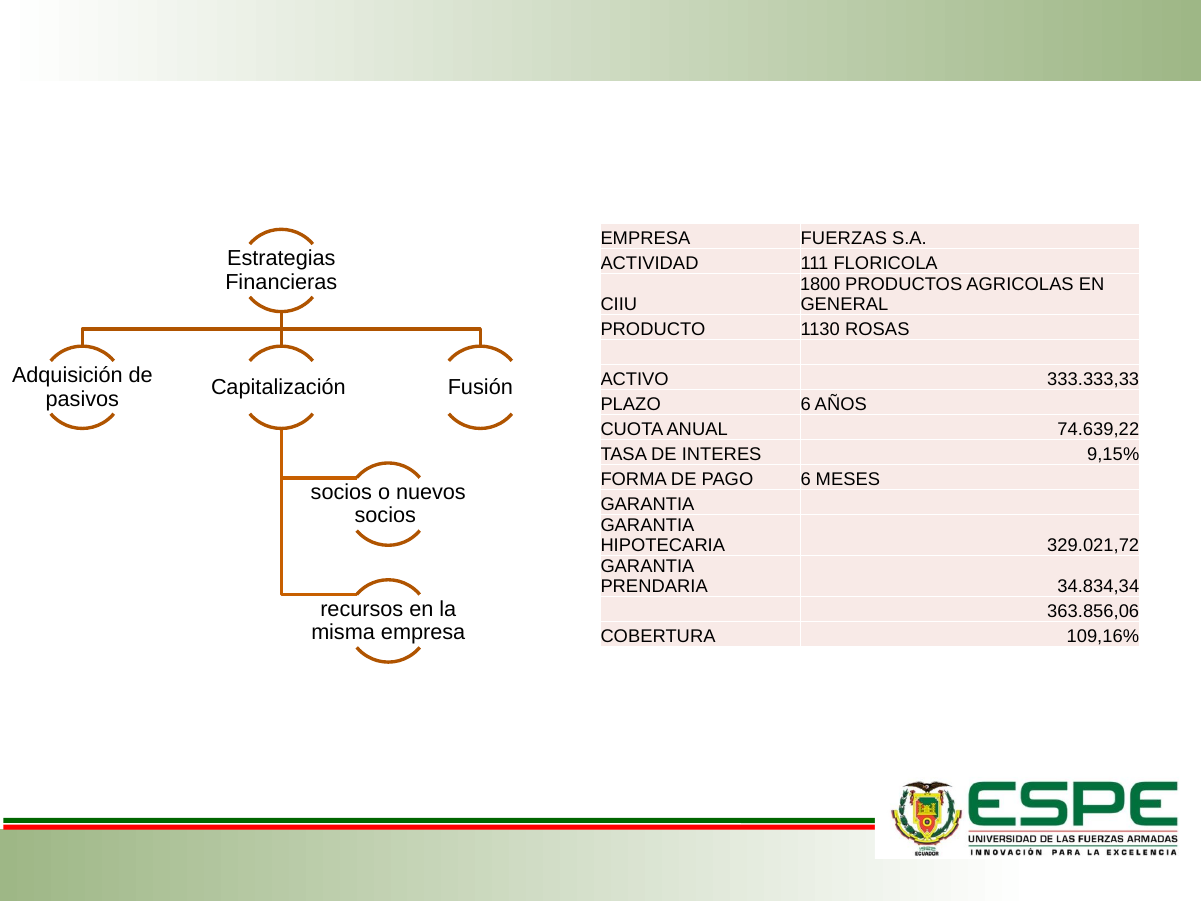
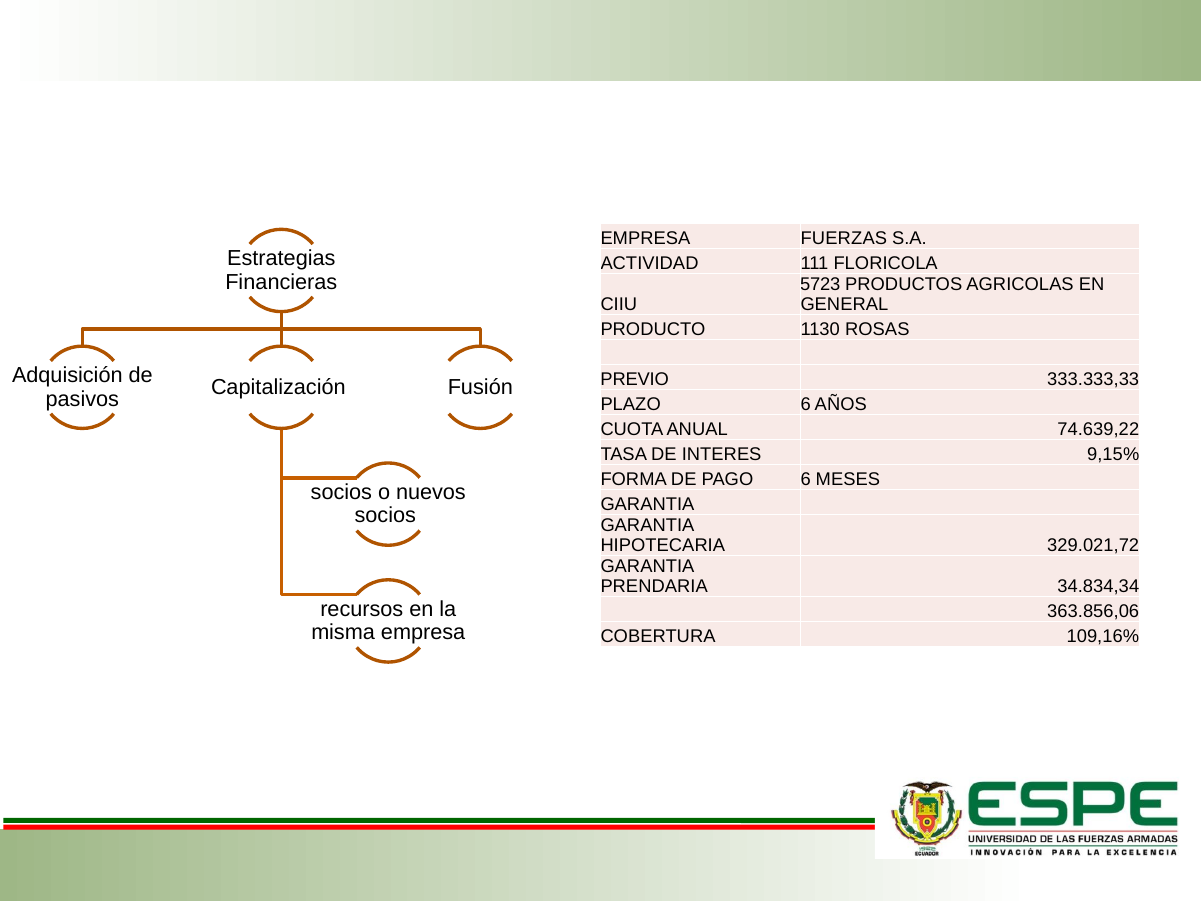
1800: 1800 -> 5723
ACTIVO: ACTIVO -> PREVIO
